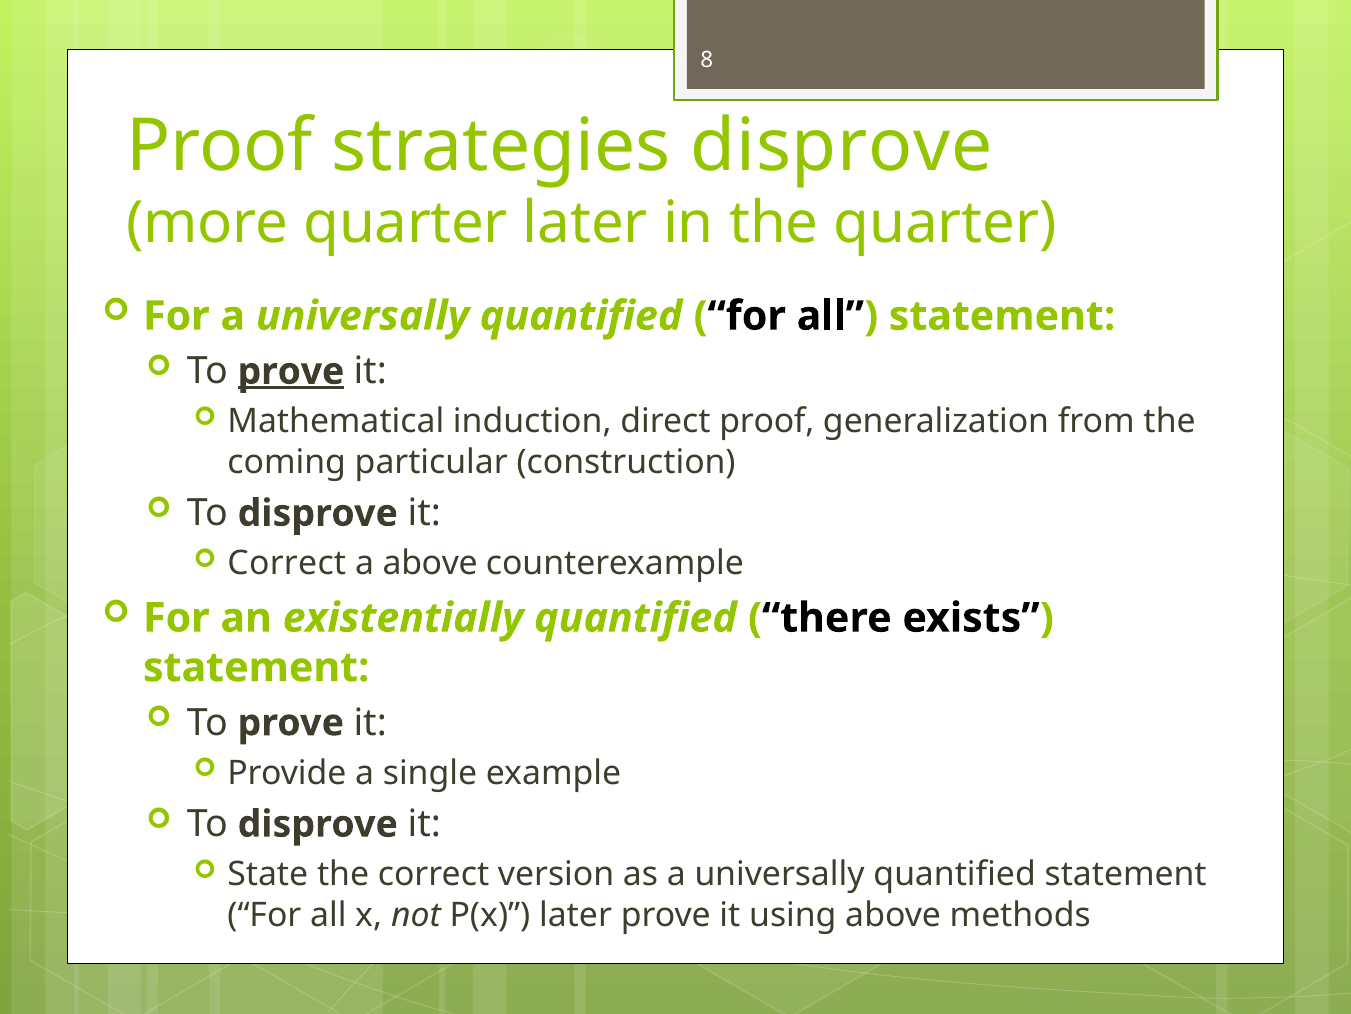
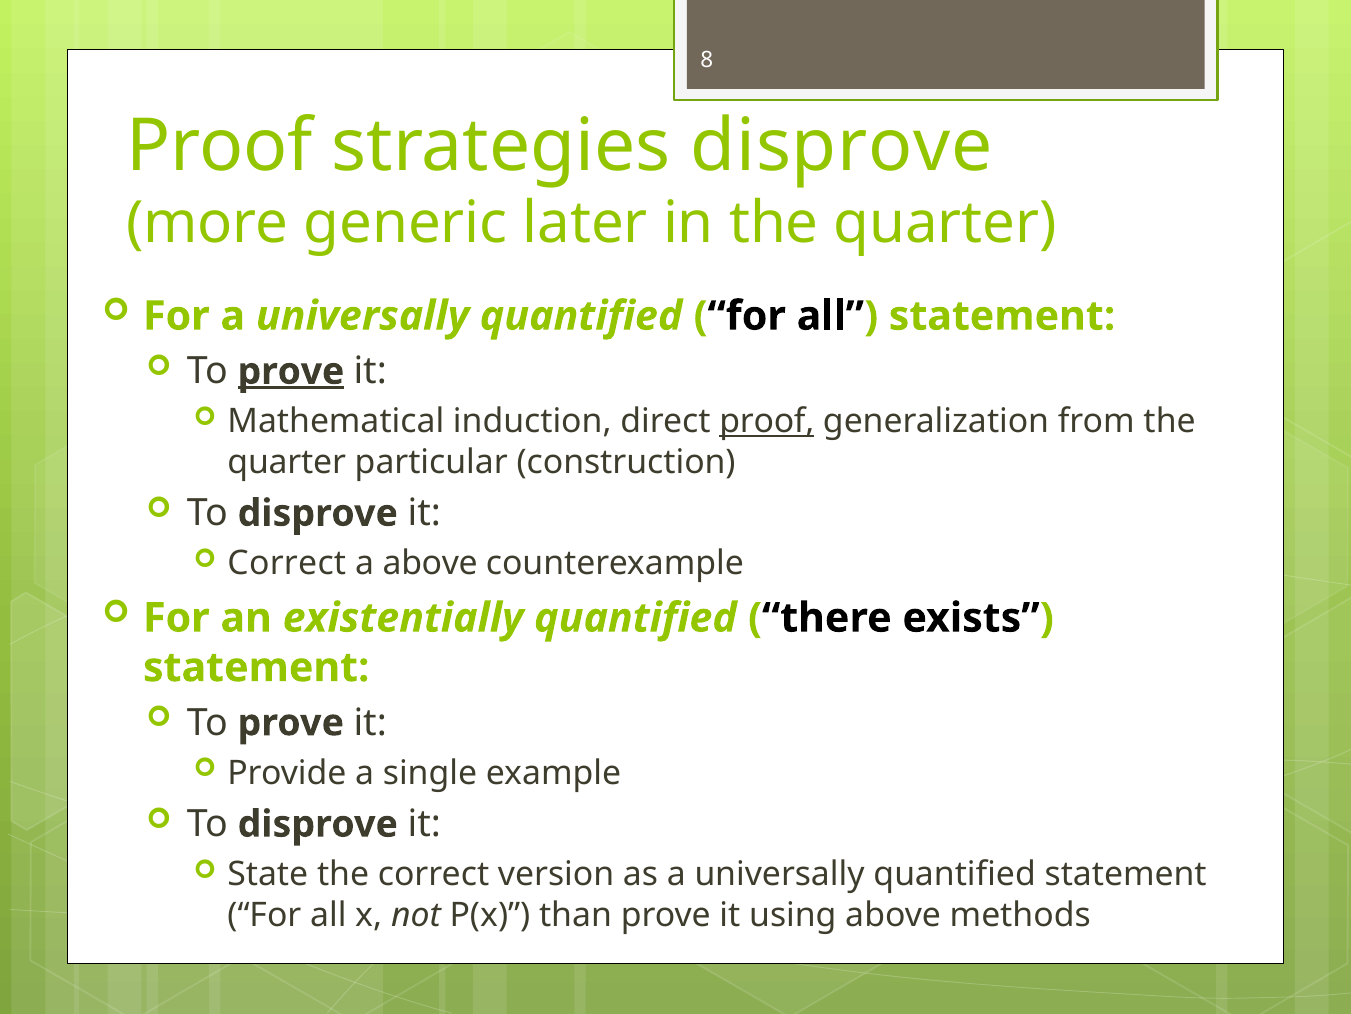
more quarter: quarter -> generic
proof at (767, 421) underline: none -> present
coming at (287, 462): coming -> quarter
P(x later: later -> than
